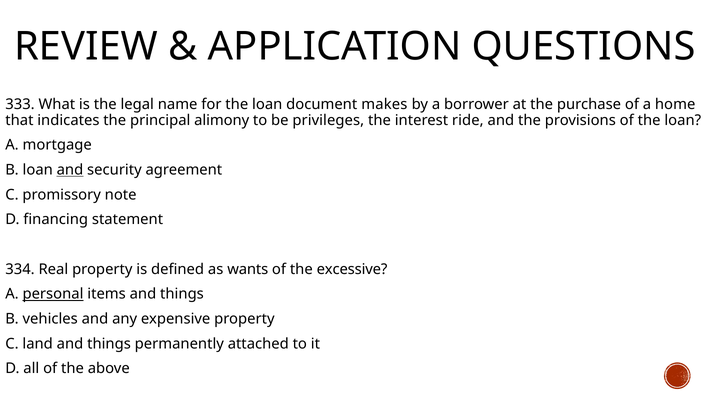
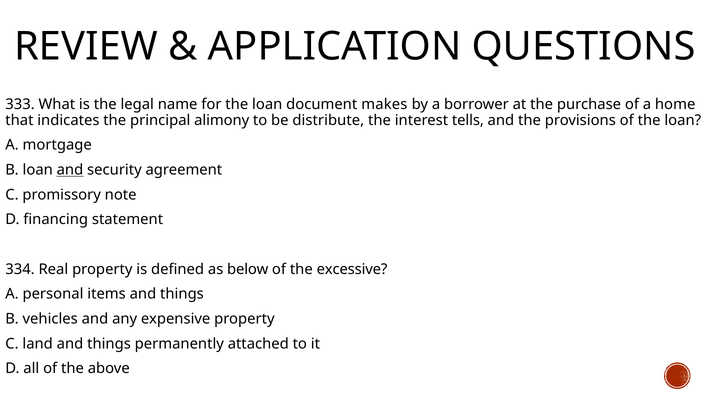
privileges: privileges -> distribute
ride: ride -> tells
wants: wants -> below
personal underline: present -> none
